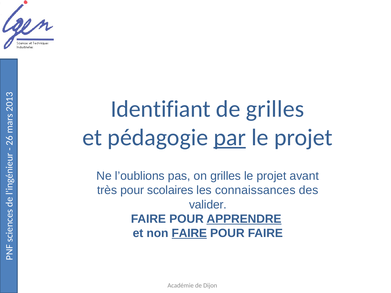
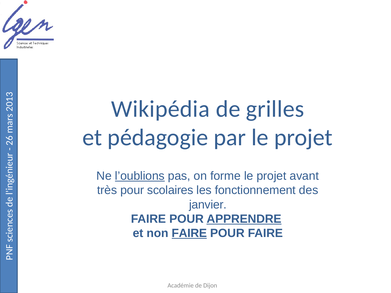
Identifiant: Identifiant -> Wikipédia
par underline: present -> none
l’oublions underline: none -> present
on grilles: grilles -> forme
connaissances: connaissances -> fonctionnement
valider: valider -> janvier
